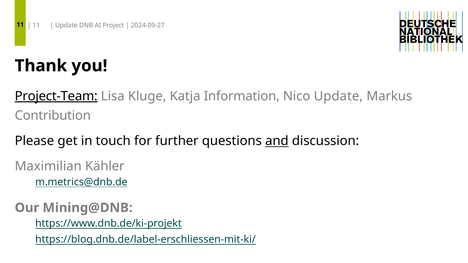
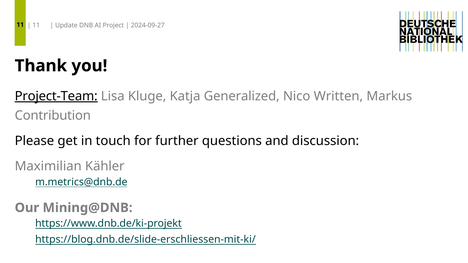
Information: Information -> Generalized
Nico Update: Update -> Written
and underline: present -> none
https://blog.dnb.de/label-erschliessen-mit-ki/: https://blog.dnb.de/label-erschliessen-mit-ki/ -> https://blog.dnb.de/slide-erschliessen-mit-ki/
